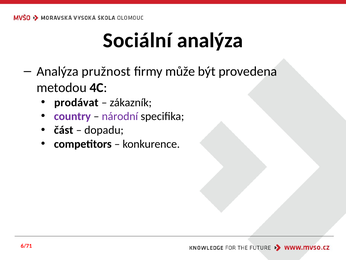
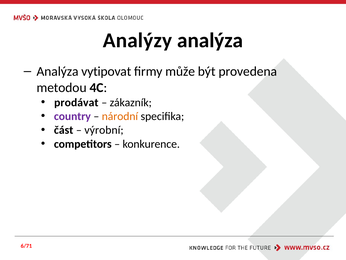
Sociální: Sociální -> Analýzy
pružnost: pružnost -> vytipovat
národní colour: purple -> orange
dopadu: dopadu -> výrobní
